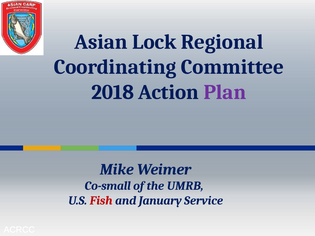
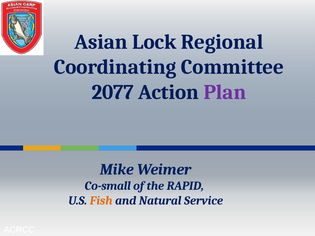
2018: 2018 -> 2077
UMRB: UMRB -> RAPID
Fish colour: red -> orange
January: January -> Natural
